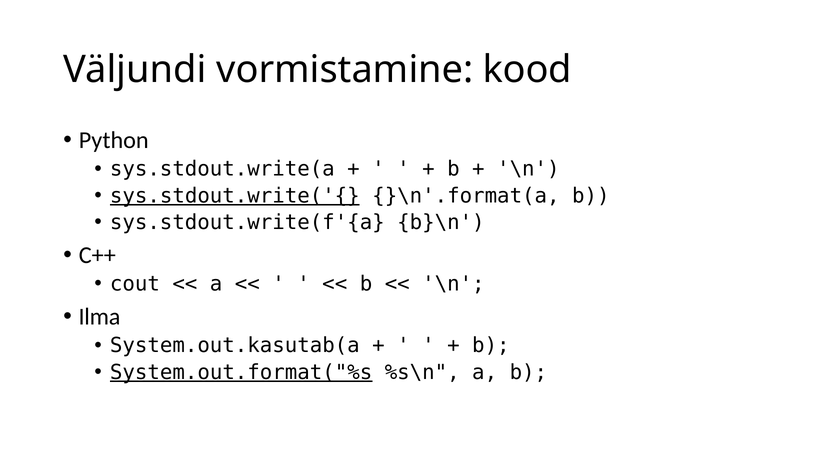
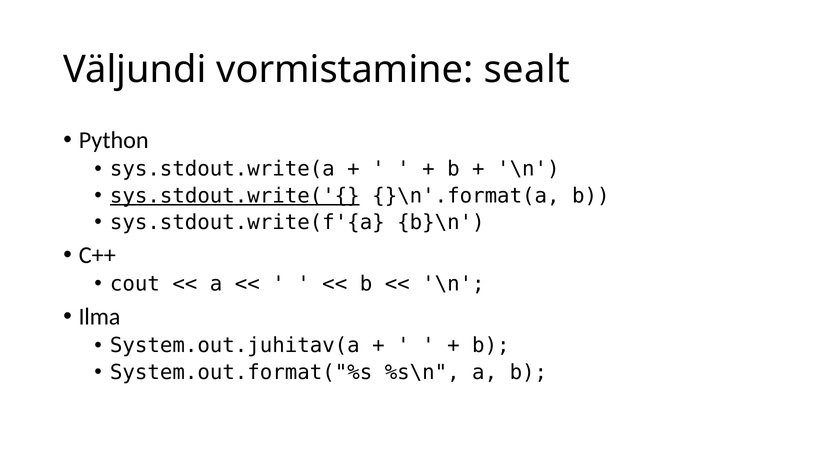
kood: kood -> sealt
System.out.kasutab(a: System.out.kasutab(a -> System.out.juhitav(a
System.out.format("%s underline: present -> none
